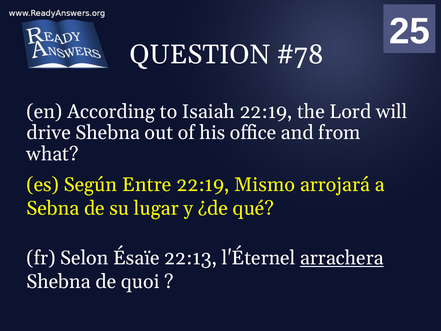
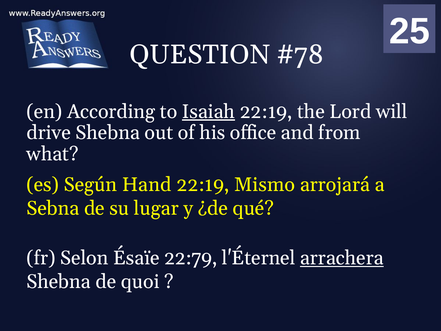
Isaiah underline: none -> present
Entre: Entre -> Hand
22:13: 22:13 -> 22:79
